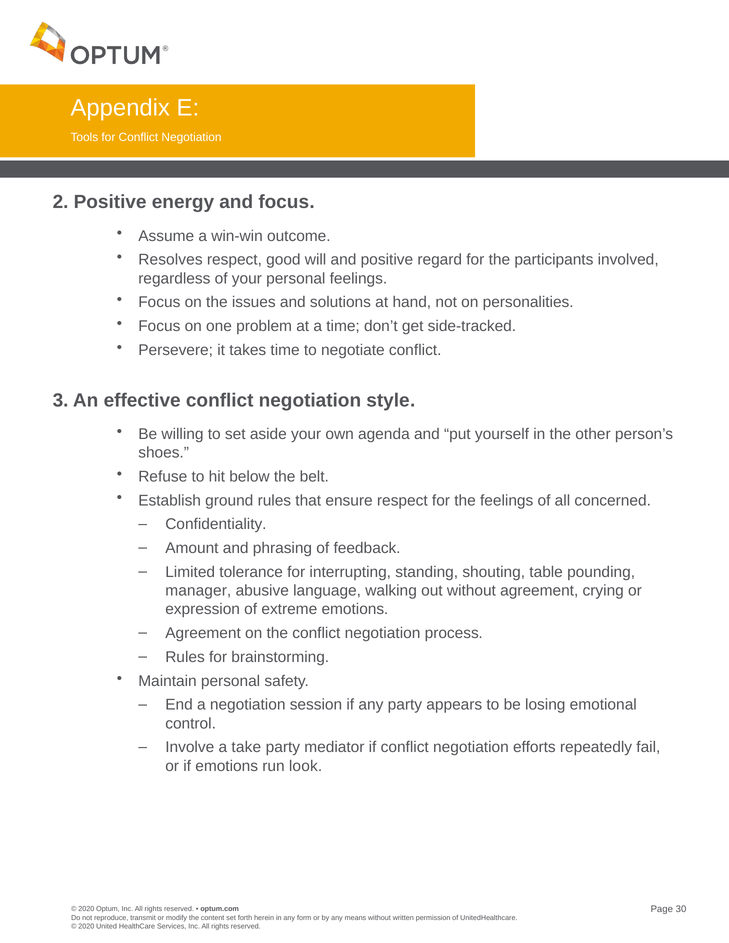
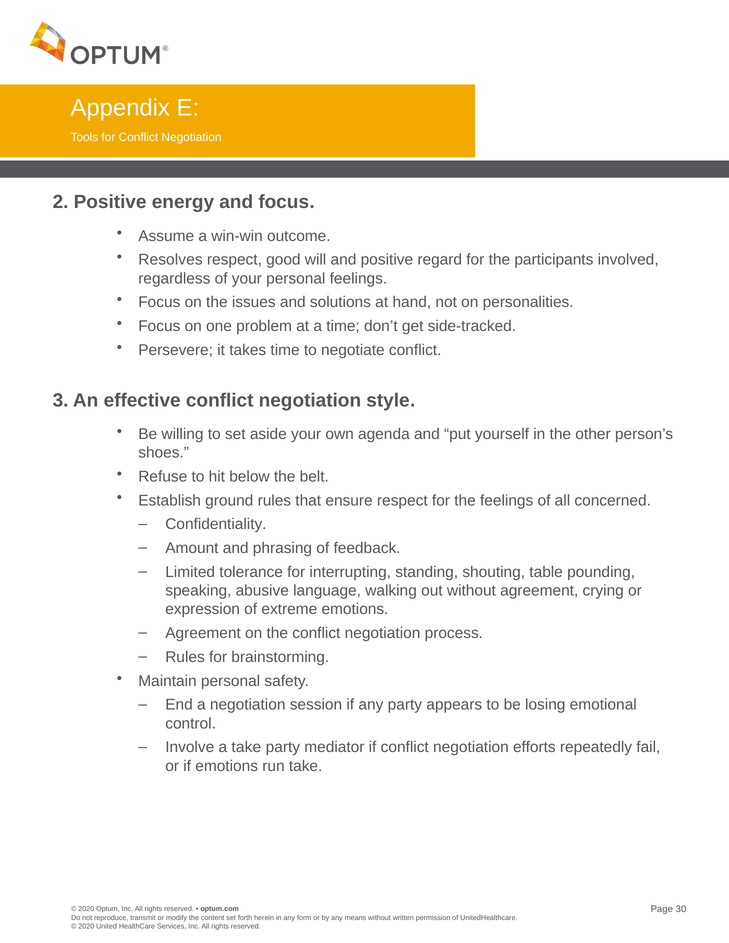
manager: manager -> speaking
run look: look -> take
